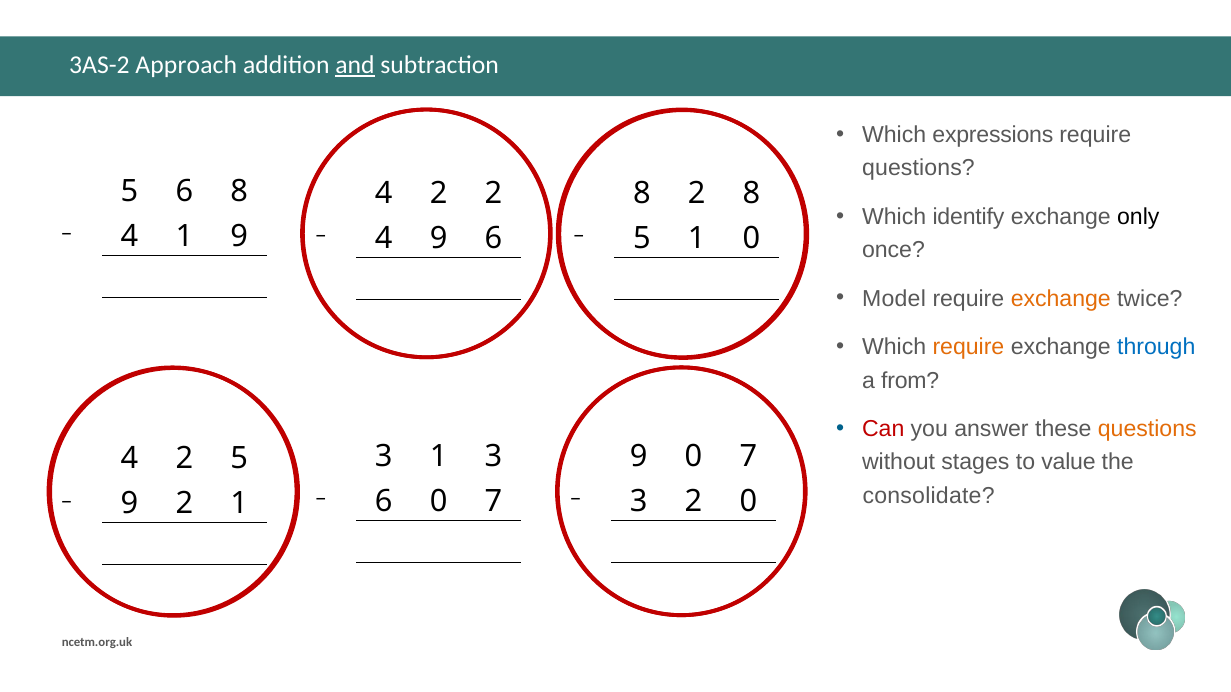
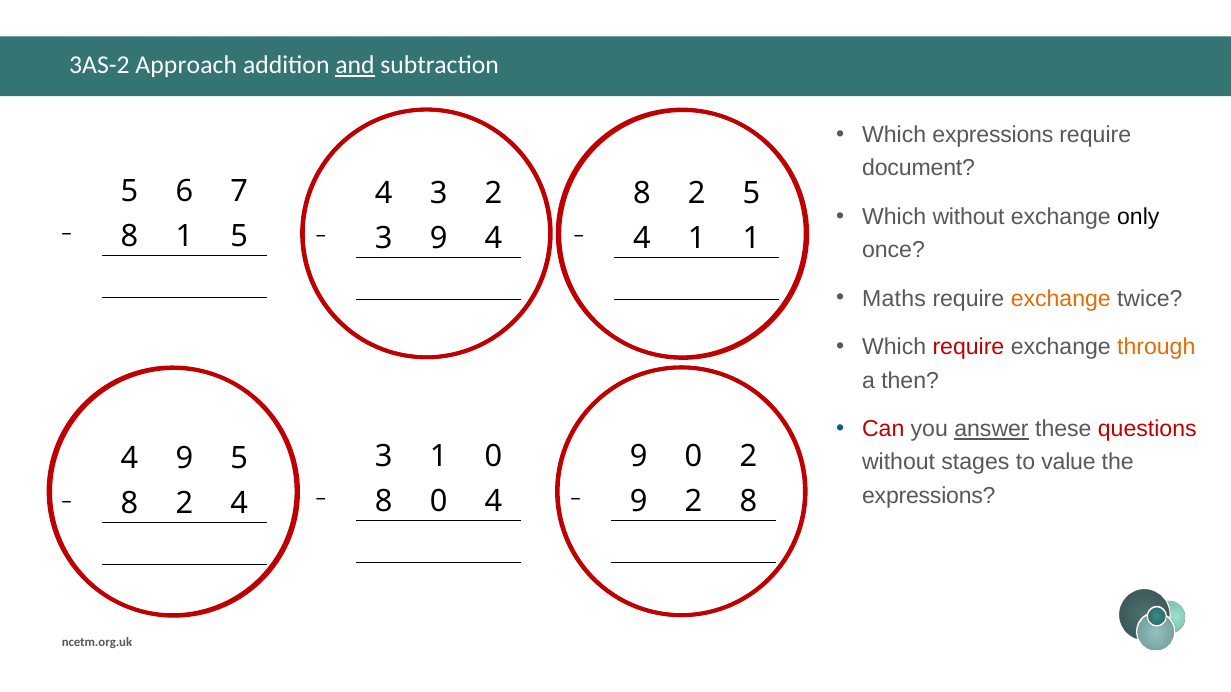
questions at (918, 168): questions -> document
5 6 8: 8 -> 7
2 at (439, 193): 2 -> 3
2 8: 8 -> 5
Which identify: identify -> without
4 at (130, 236): 4 -> 8
1 9: 9 -> 5
4 at (384, 238): 4 -> 3
9 6: 6 -> 4
5 at (642, 238): 5 -> 4
1 0: 0 -> 1
Model: Model -> Maths
require at (968, 347) colour: orange -> red
through colour: blue -> orange
from: from -> then
answer underline: none -> present
questions at (1147, 429) colour: orange -> red
3 1 3: 3 -> 0
9 0 7: 7 -> 2
2 at (184, 459): 2 -> 9
consolidate at (929, 496): consolidate -> expressions
6 at (384, 501): 6 -> 8
7 at (493, 501): 7 -> 4
3 at (639, 501): 3 -> 9
2 0: 0 -> 8
9 at (130, 504): 9 -> 8
2 1: 1 -> 4
